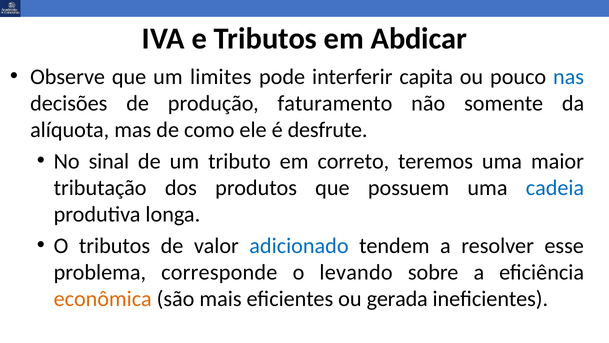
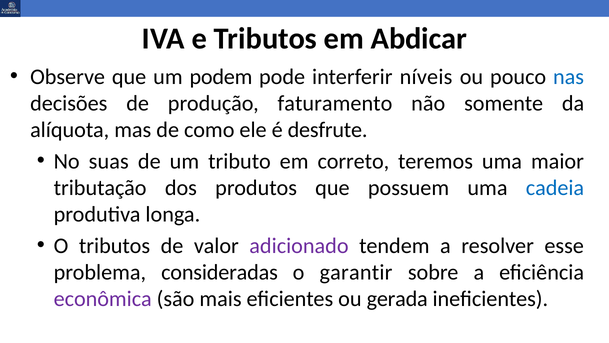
limites: limites -> podem
capita: capita -> níveis
sinal: sinal -> suas
adicionado colour: blue -> purple
corresponde: corresponde -> consideradas
levando: levando -> garantir
econômica colour: orange -> purple
